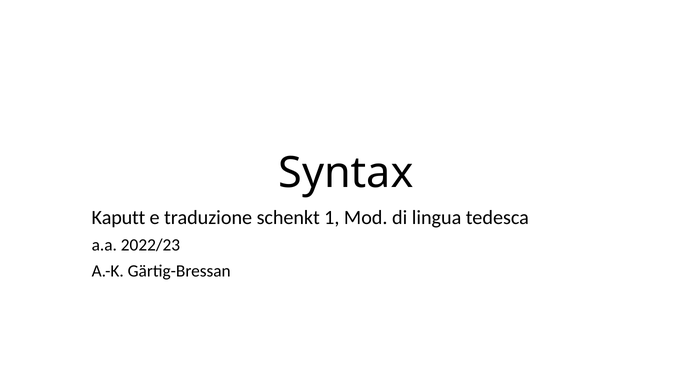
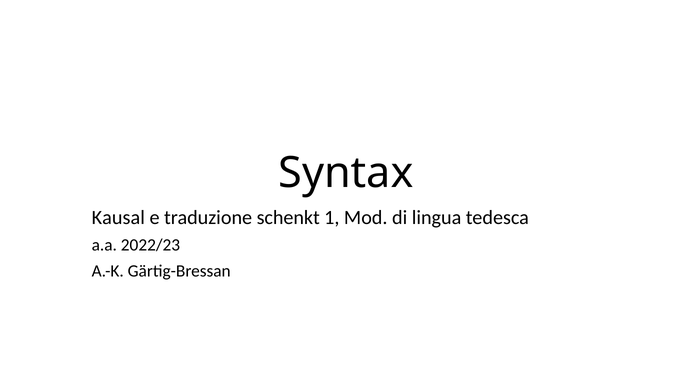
Kaputt: Kaputt -> Kausal
